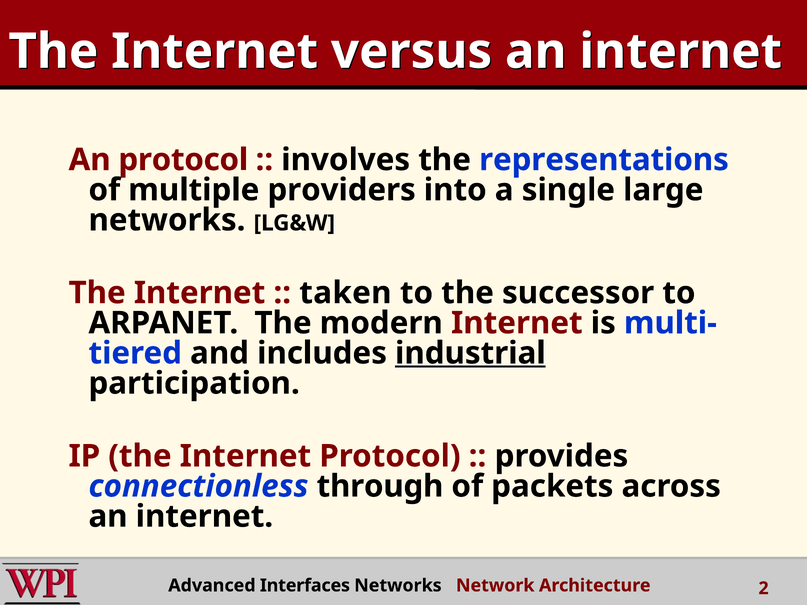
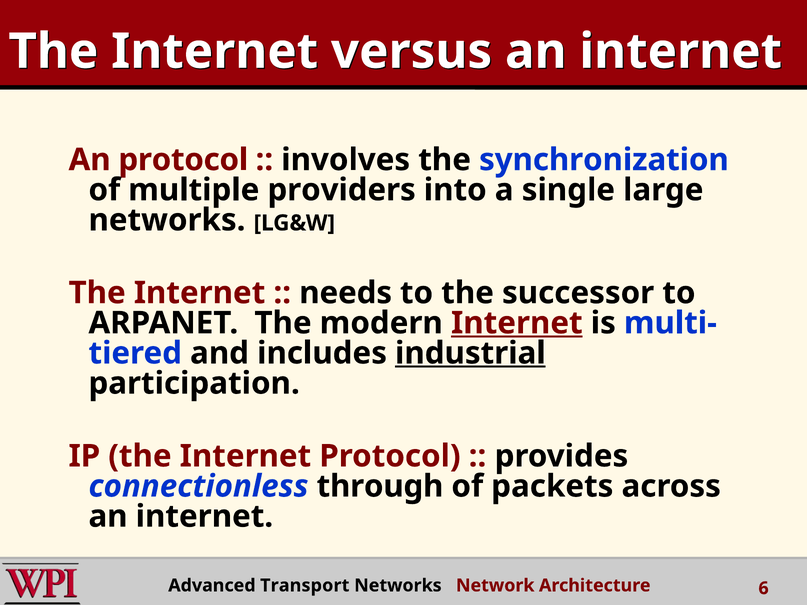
representations: representations -> synchronization
taken: taken -> needs
Internet at (517, 323) underline: none -> present
Interfaces: Interfaces -> Transport
2: 2 -> 6
